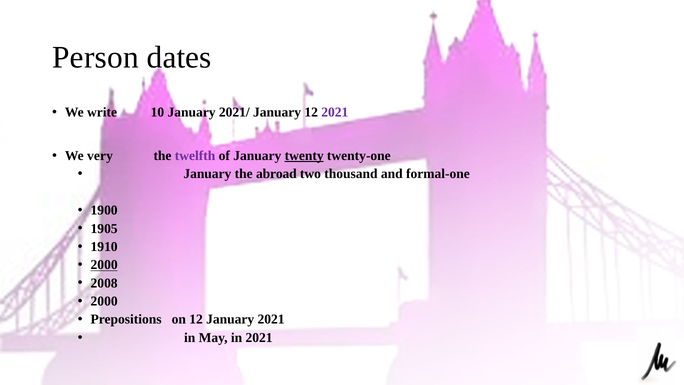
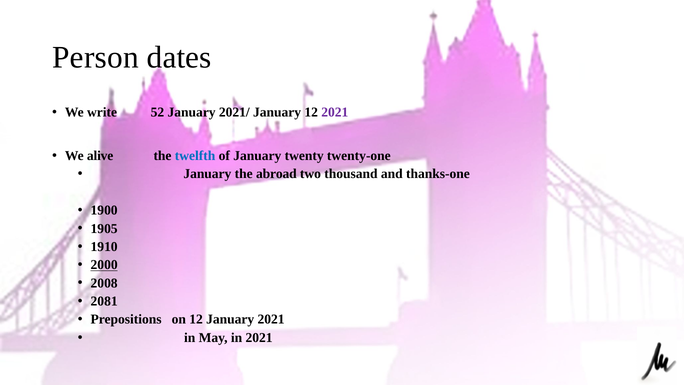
10: 10 -> 52
very: very -> alive
twelfth colour: purple -> blue
twenty underline: present -> none
formal-one: formal-one -> thanks-one
2000 at (104, 301): 2000 -> 2081
